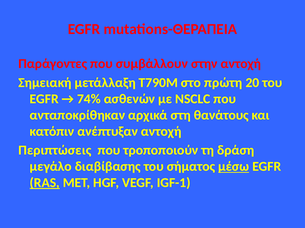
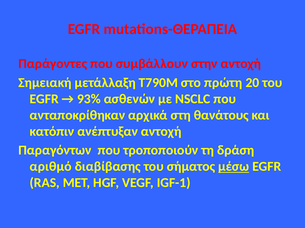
74%: 74% -> 93%
Περιπτώσεις: Περιπτώσεις -> Παραγόντων
μεγάλο: μεγάλο -> αριθμό
RAS underline: present -> none
